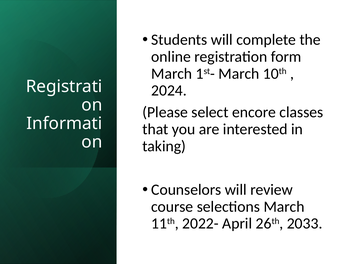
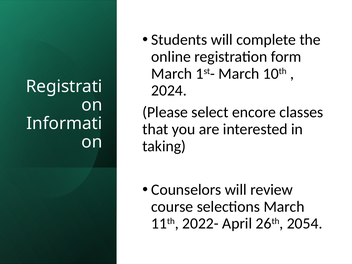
2033: 2033 -> 2054
